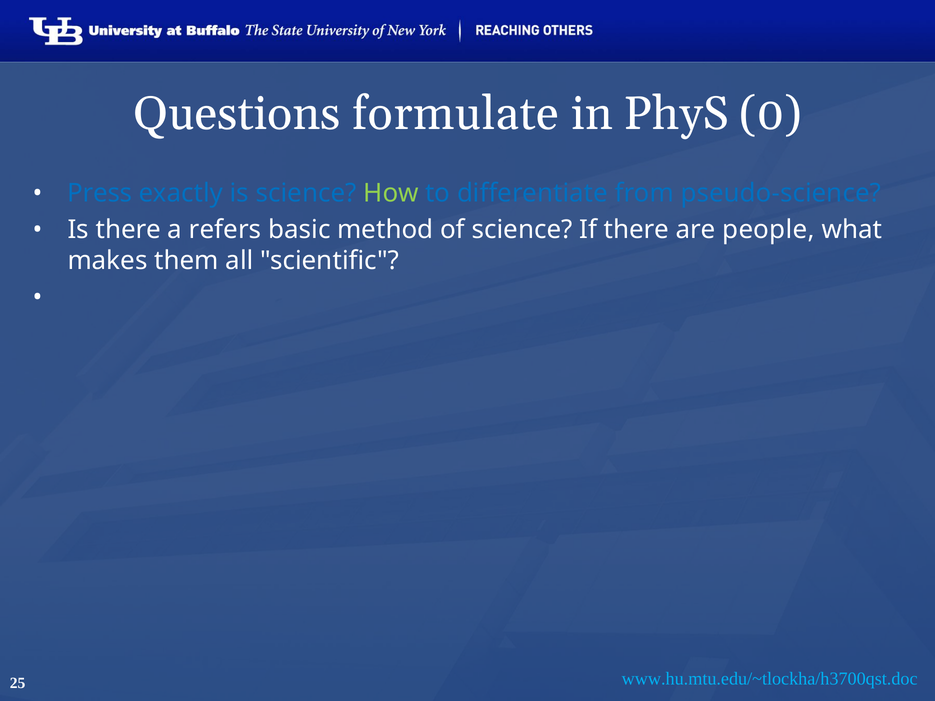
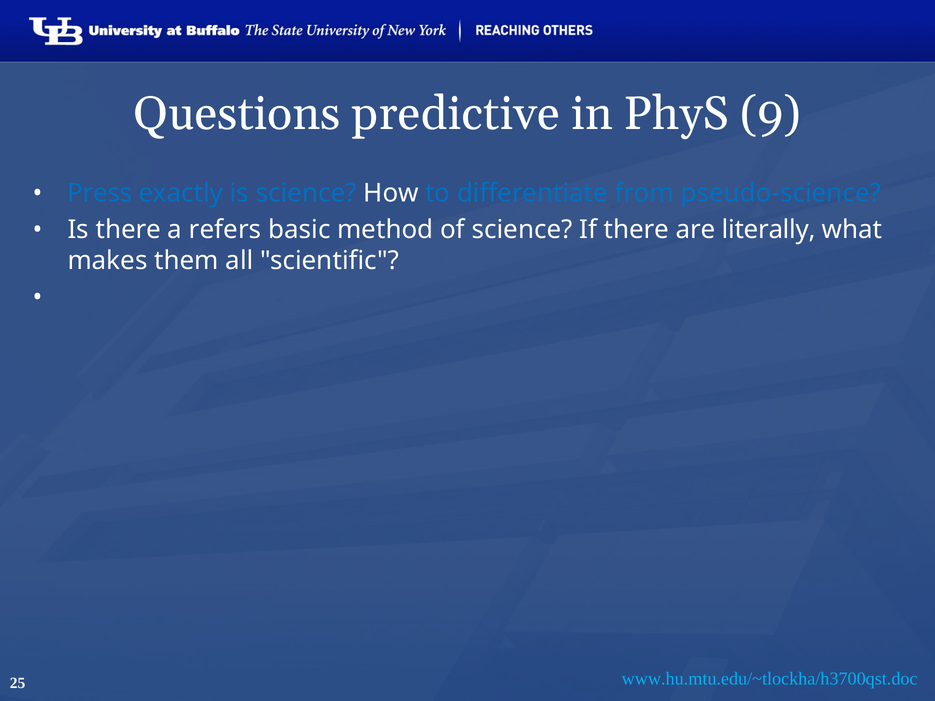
formulate: formulate -> predictive
0: 0 -> 9
How colour: light green -> white
people: people -> literally
